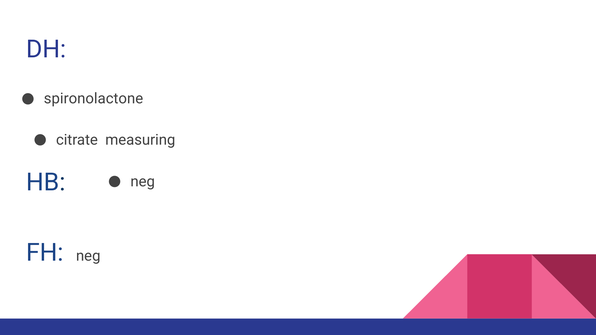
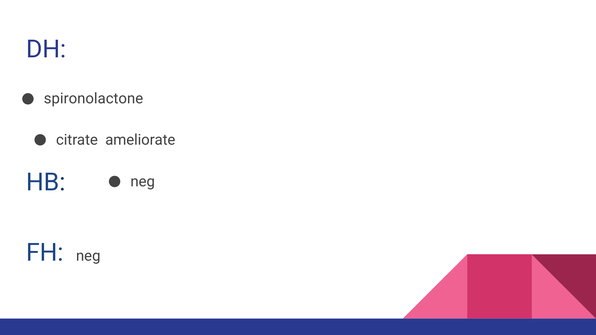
measuring: measuring -> ameliorate
